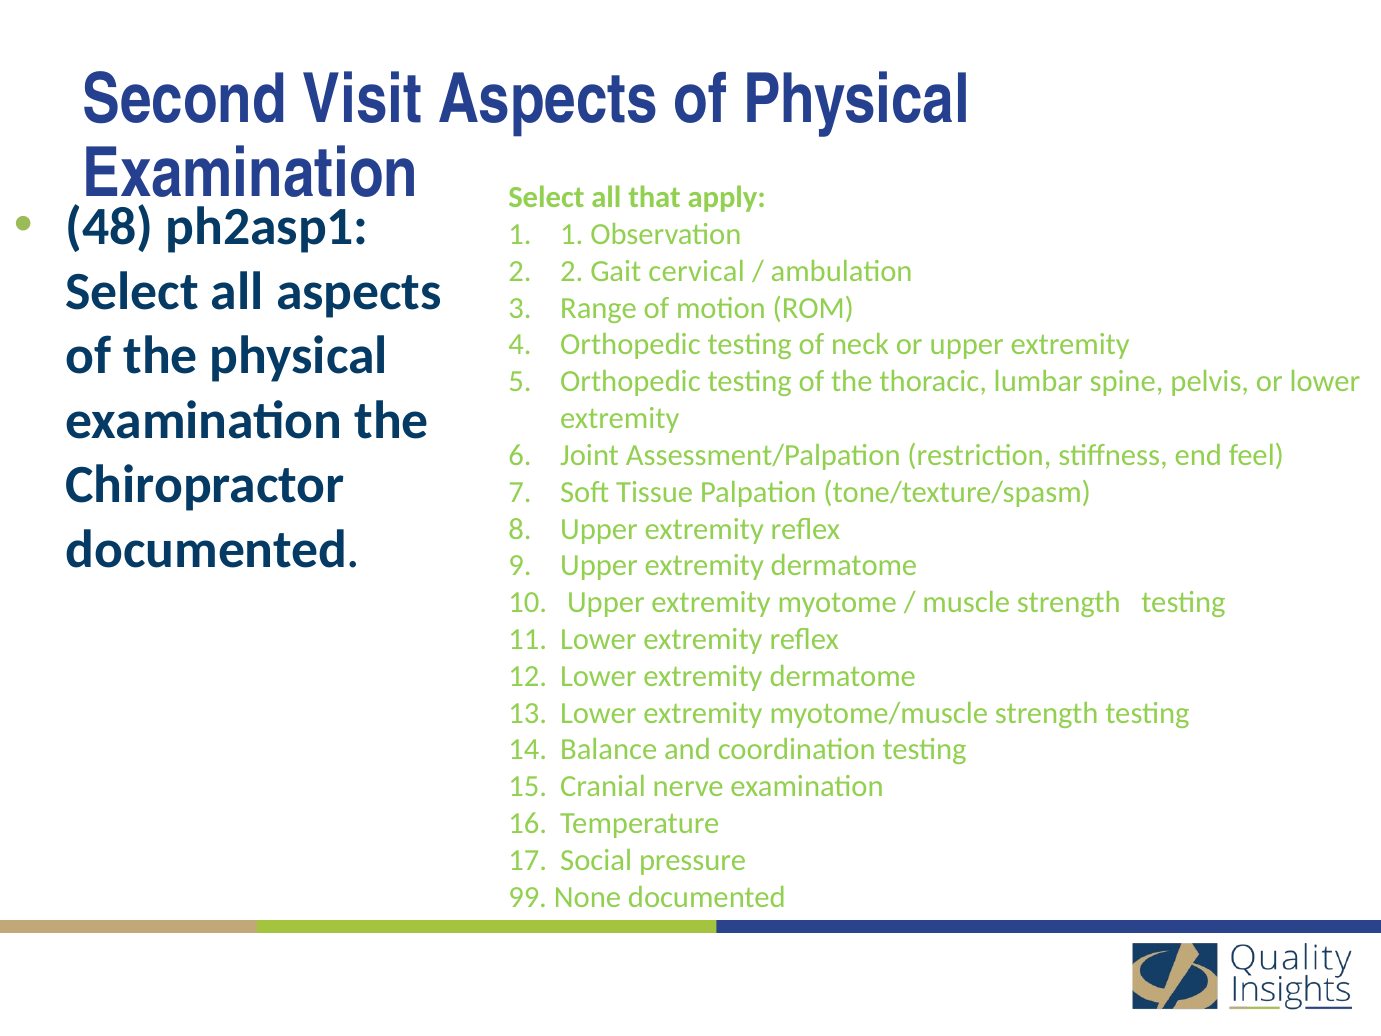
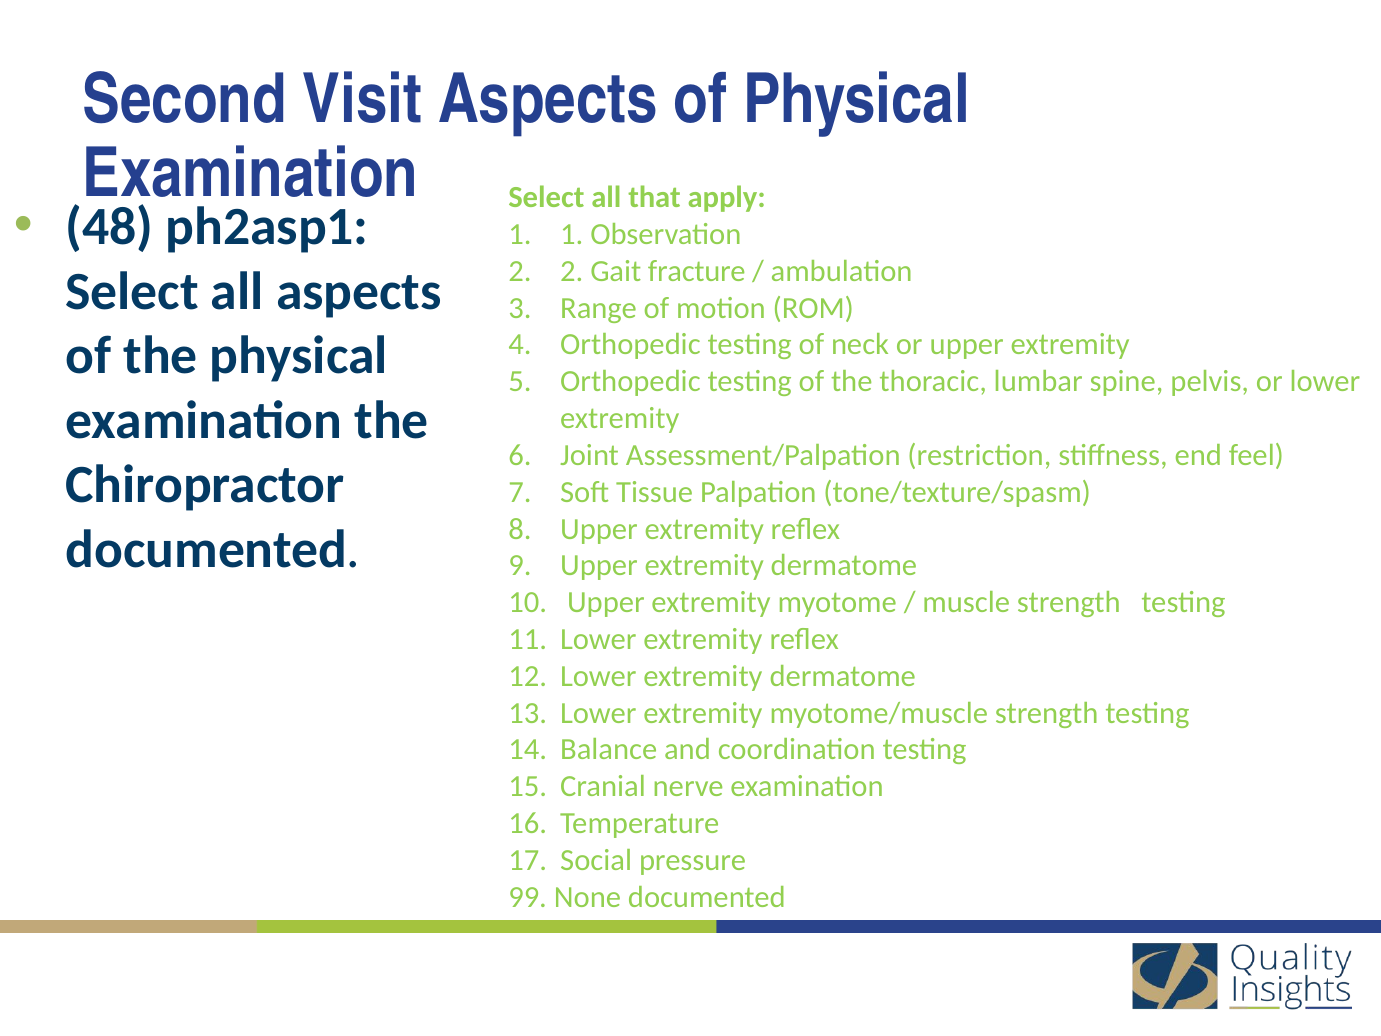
cervical: cervical -> fracture
